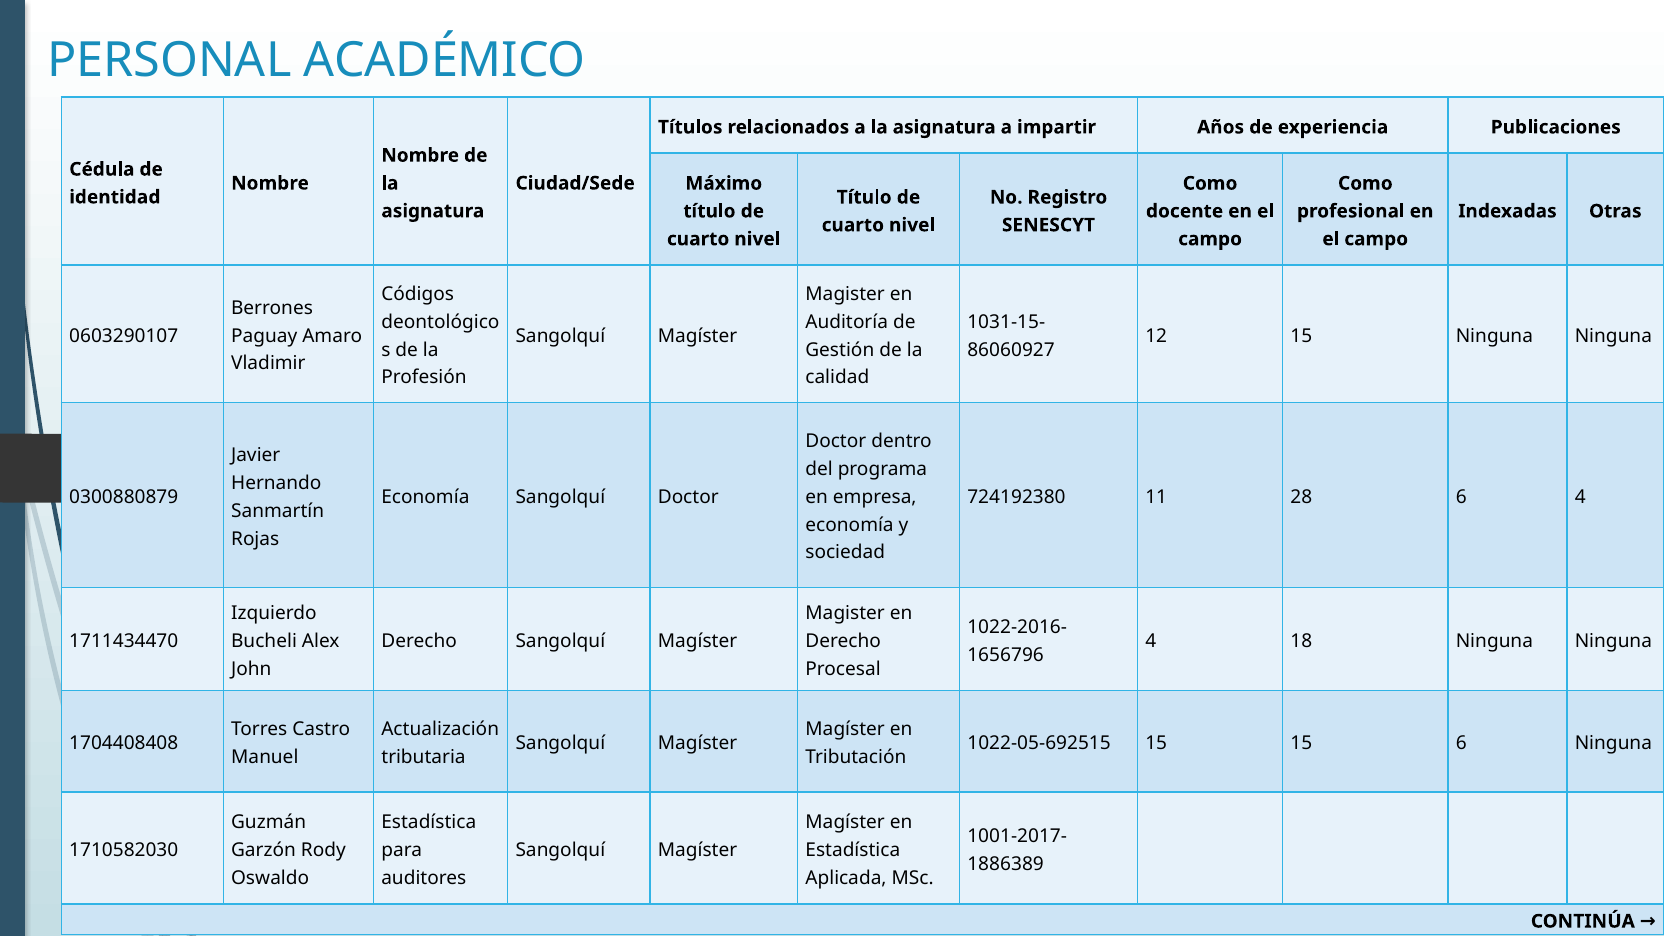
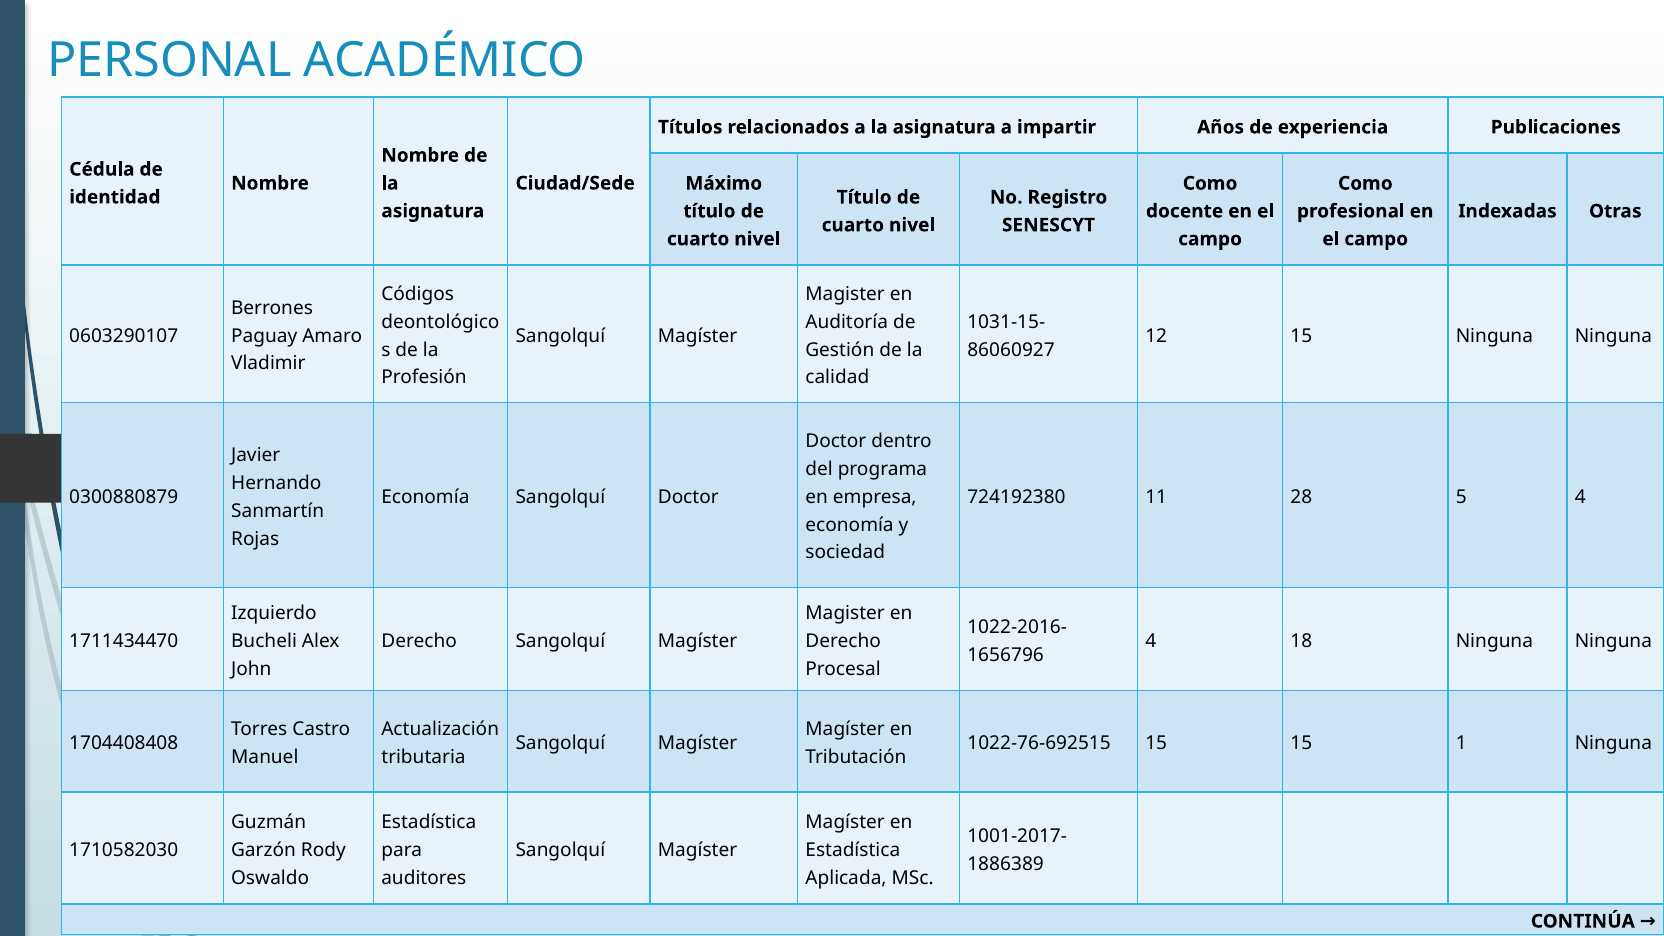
28 6: 6 -> 5
1022-05-692515: 1022-05-692515 -> 1022-76-692515
15 6: 6 -> 1
